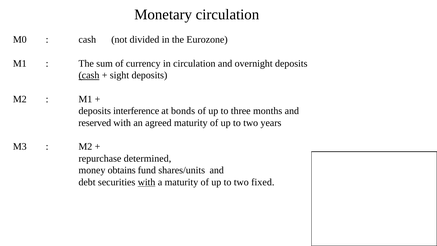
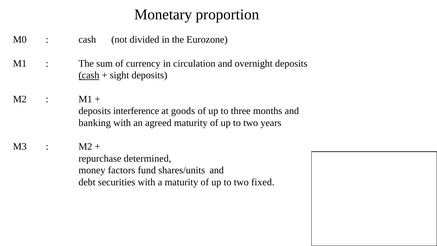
Monetary circulation: circulation -> proportion
bonds: bonds -> goods
reserved: reserved -> banking
obtains: obtains -> factors
with at (147, 182) underline: present -> none
